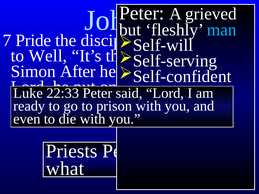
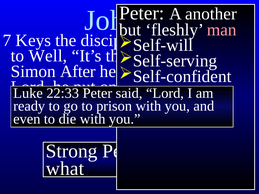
grieved: grieved -> another
man colour: light blue -> pink
Pride: Pride -> Keys
Priests: Priests -> Strong
